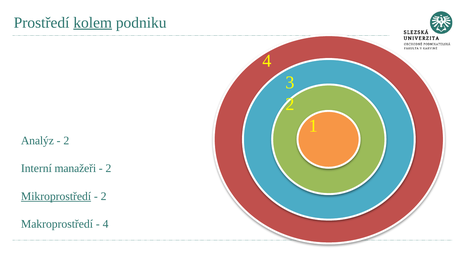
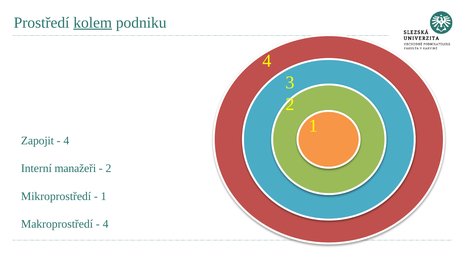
Analýz: Analýz -> Zapojit
2 at (66, 141): 2 -> 4
Mikroprostředí underline: present -> none
2 at (104, 196): 2 -> 1
